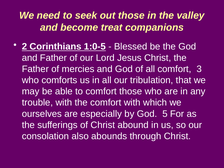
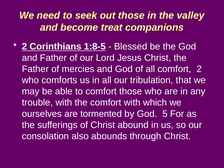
1:0-5: 1:0-5 -> 1:8-5
comfort 3: 3 -> 2
especially: especially -> tormented
